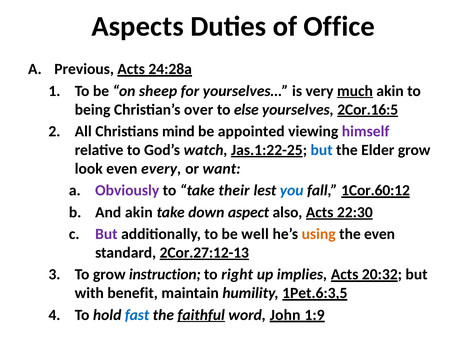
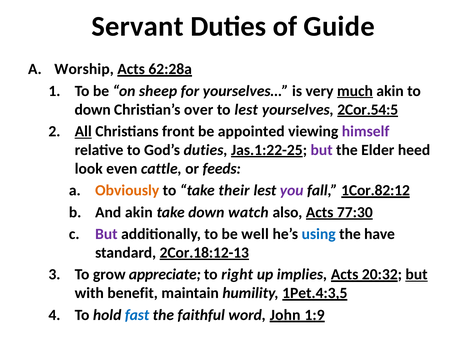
Aspects: Aspects -> Servant
Office: Office -> Guide
Previous: Previous -> Worship
24:28a: 24:28a -> 62:28a
being at (93, 110): being -> down
to else: else -> lest
2Cor.16:5: 2Cor.16:5 -> 2Cor.54:5
All underline: none -> present
mind: mind -> front
God’s watch: watch -> duties
but at (322, 150) colour: blue -> purple
Elder grow: grow -> heed
every: every -> cattle
want: want -> feeds
Obviously colour: purple -> orange
you colour: blue -> purple
1Cor.60:12: 1Cor.60:12 -> 1Cor.82:12
aspect: aspect -> watch
22:30: 22:30 -> 77:30
using colour: orange -> blue
the even: even -> have
2Cor.27:12-13: 2Cor.27:12-13 -> 2Cor.18:12-13
instruction: instruction -> appreciate
but at (417, 275) underline: none -> present
1Pet.6:3,5: 1Pet.6:3,5 -> 1Pet.4:3,5
faithful underline: present -> none
